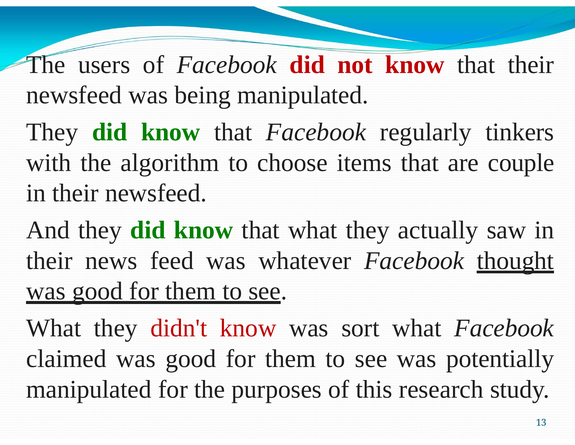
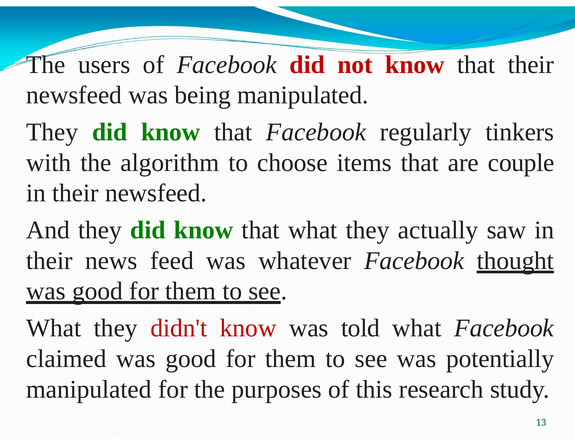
sort: sort -> told
